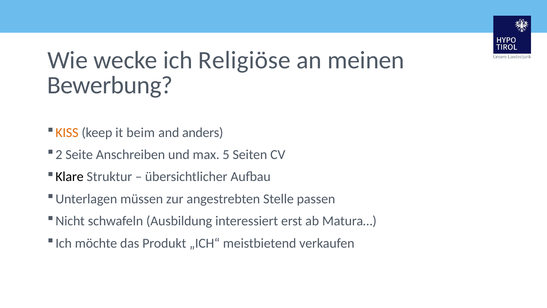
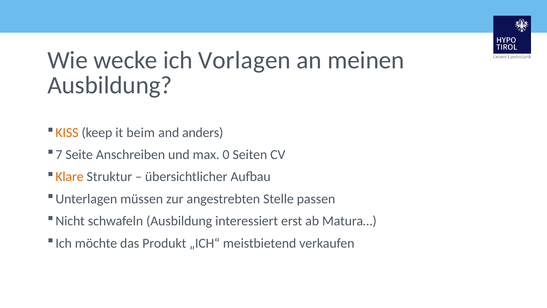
Religiöse: Religiöse -> Vorlagen
Bewerbung at (110, 85): Bewerbung -> Ausbildung
2: 2 -> 7
5: 5 -> 0
Klare colour: black -> orange
